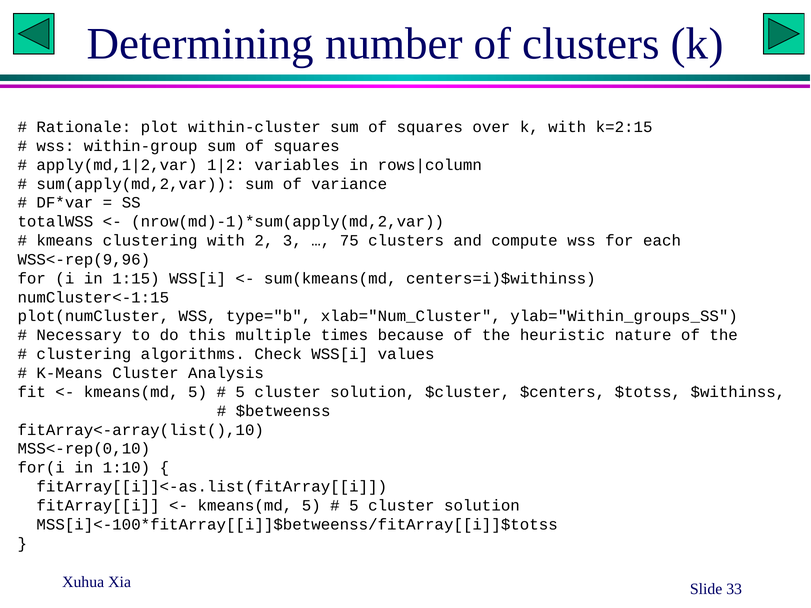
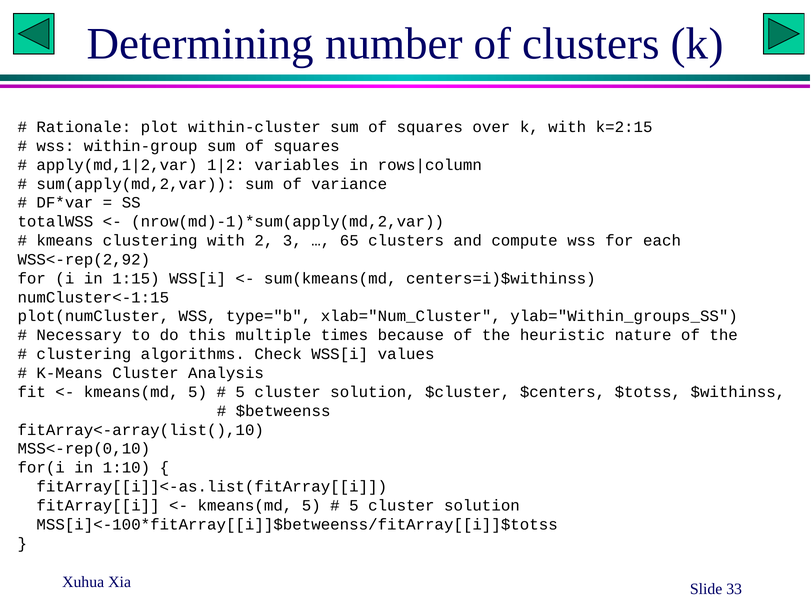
75: 75 -> 65
WSS<-rep(9,96: WSS<-rep(9,96 -> WSS<-rep(2,92
